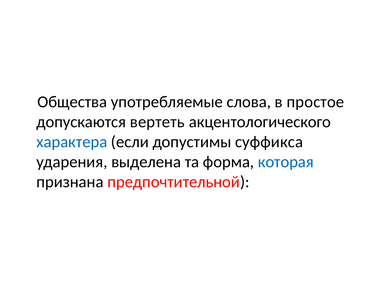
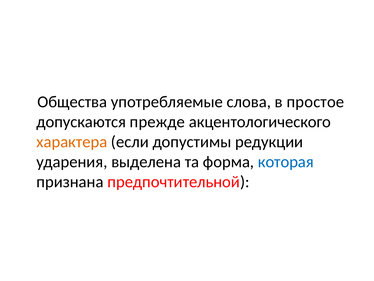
вертеть: вертеть -> прежде
характера colour: blue -> orange
суффикса: суффикса -> редукции
